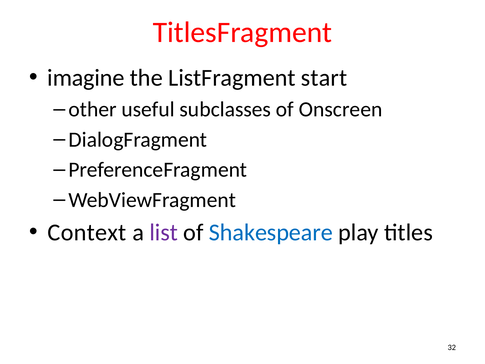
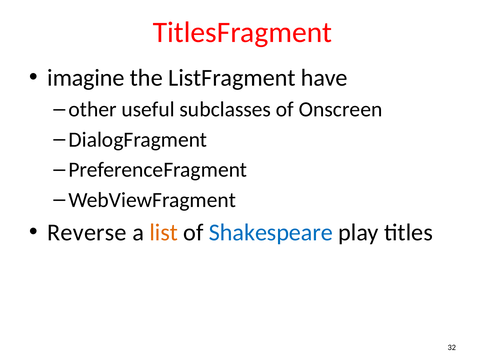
start: start -> have
Context: Context -> Reverse
list colour: purple -> orange
